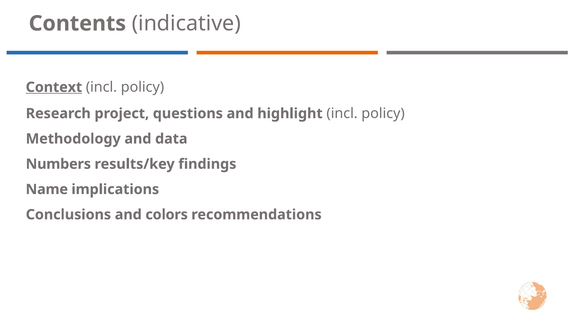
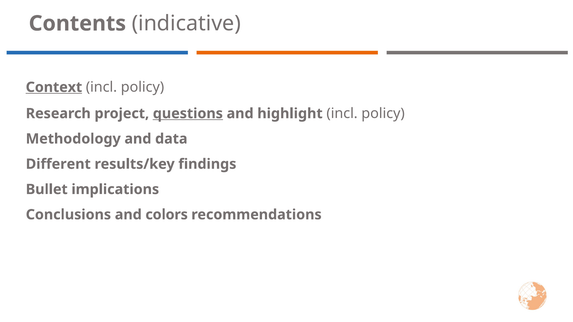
questions underline: none -> present
Numbers: Numbers -> Different
Name: Name -> Bullet
